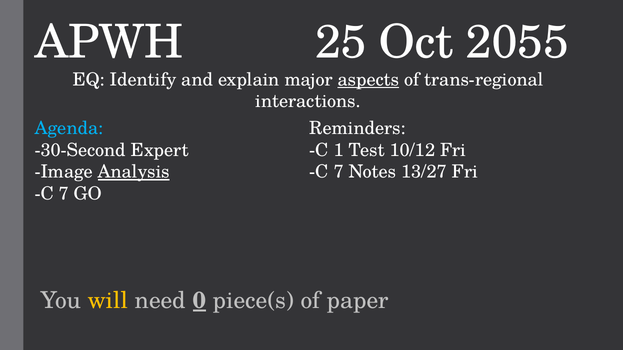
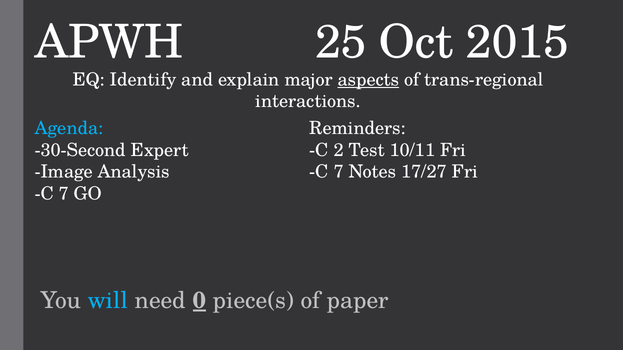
2055: 2055 -> 2015
1: 1 -> 2
10/12: 10/12 -> 10/11
Analysis underline: present -> none
13/27: 13/27 -> 17/27
will colour: yellow -> light blue
